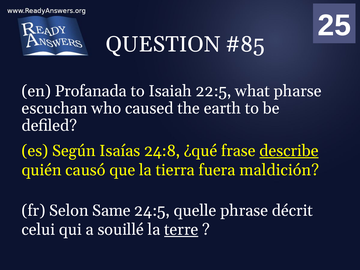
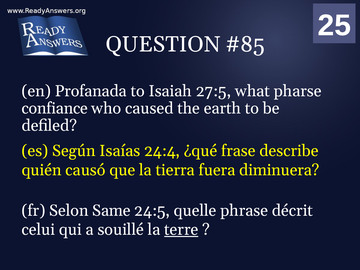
22:5: 22:5 -> 27:5
escuchan: escuchan -> confiance
24:8: 24:8 -> 24:4
describe underline: present -> none
maldición: maldición -> diminuera
